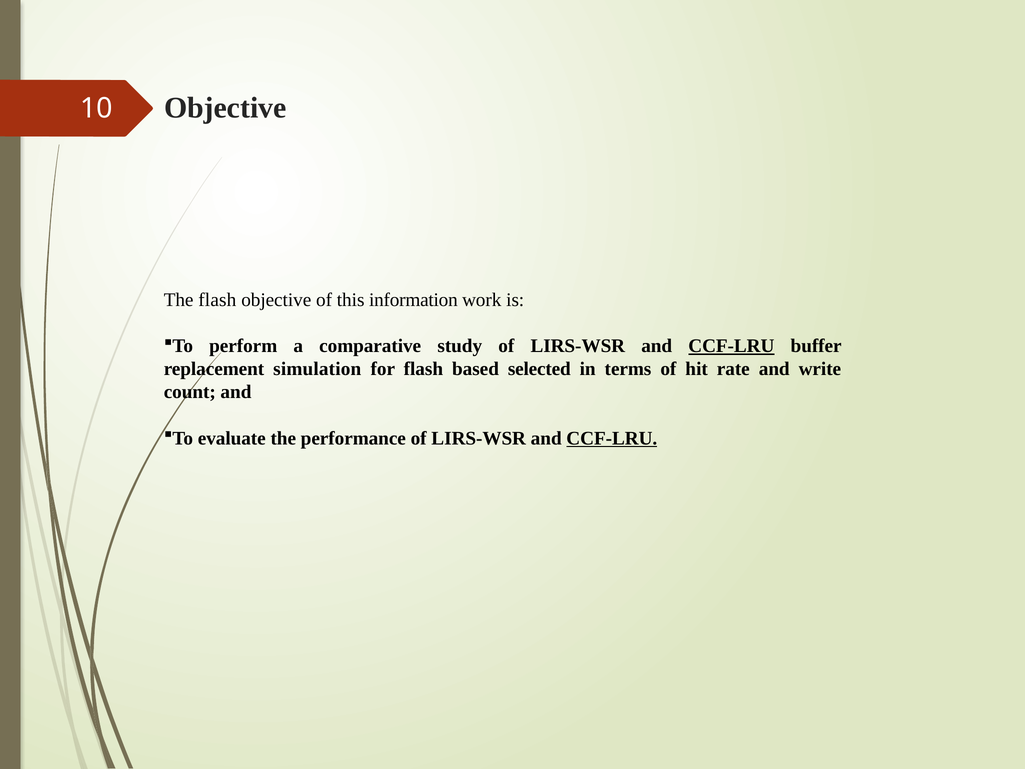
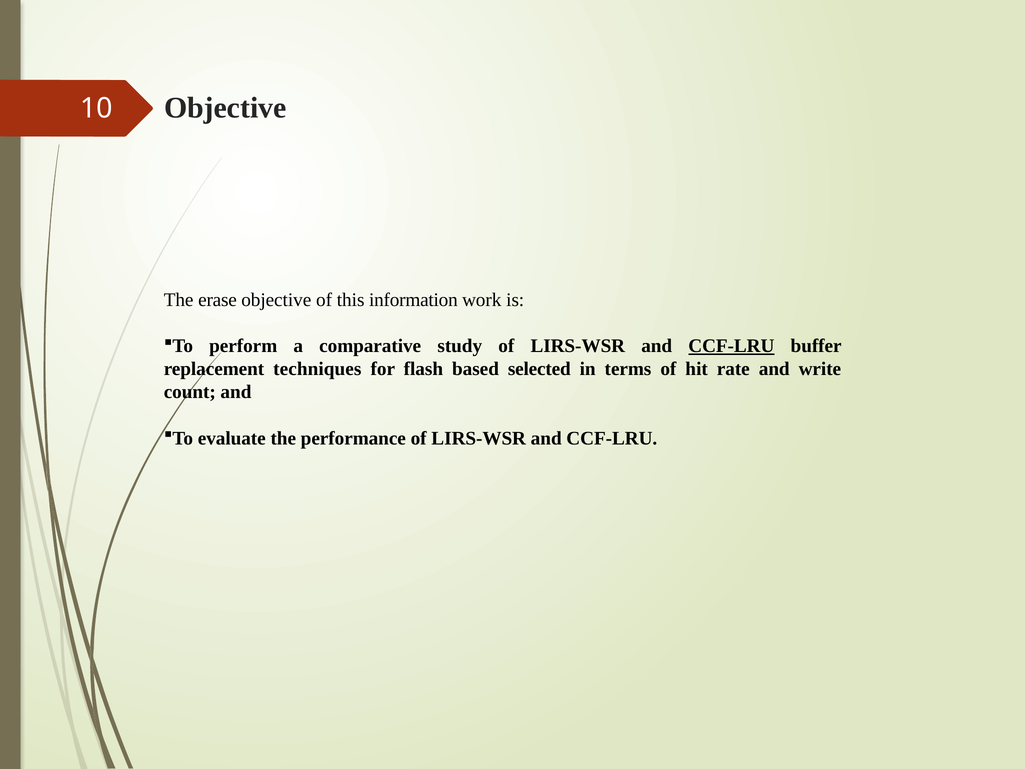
The flash: flash -> erase
simulation: simulation -> techniques
CCF-LRU at (612, 438) underline: present -> none
